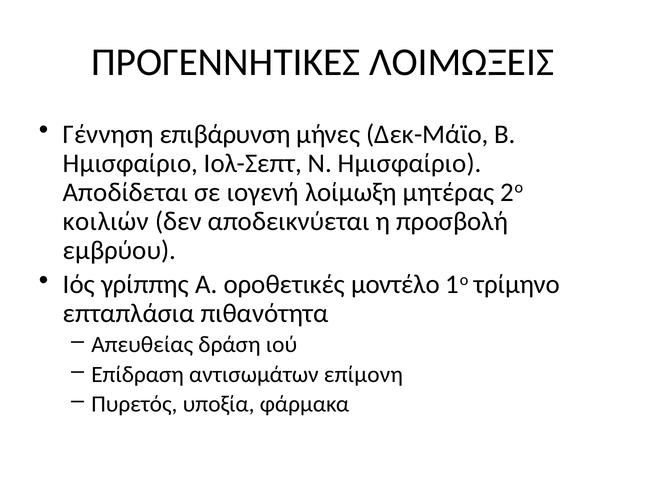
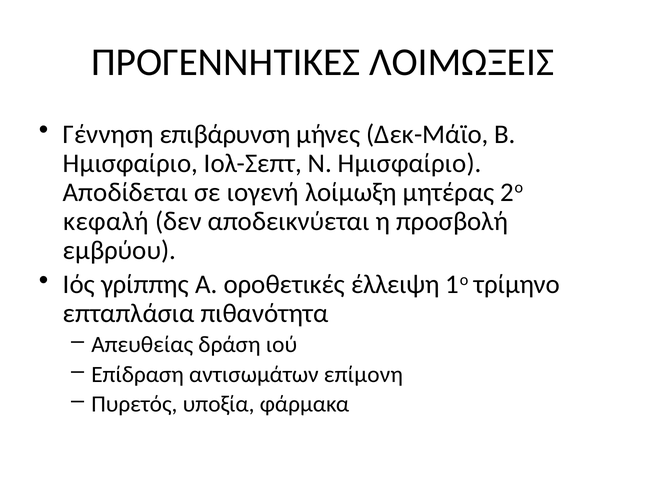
κοιλιών: κοιλιών -> κεφαλή
μοντέλο: μοντέλο -> έλλειψη
